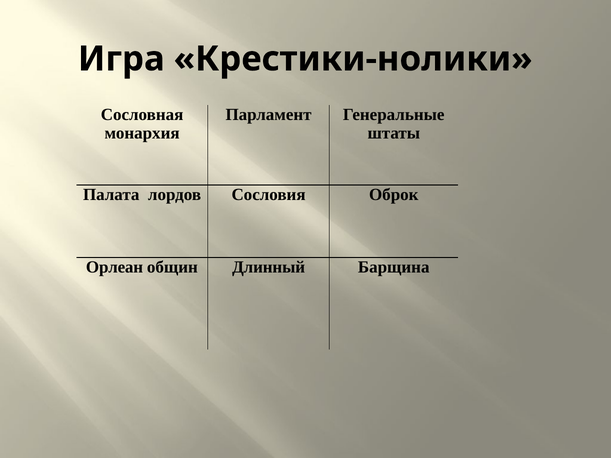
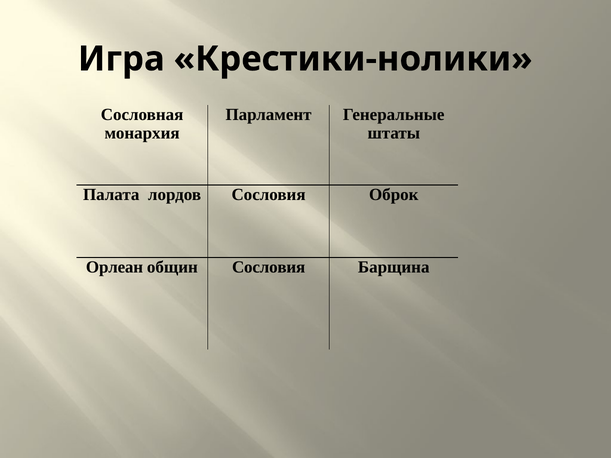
общин Длинный: Длинный -> Сословия
